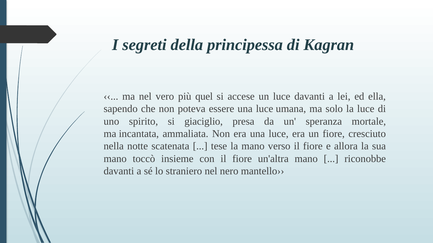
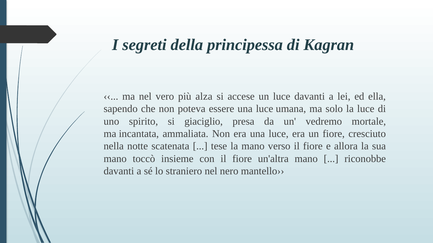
quel: quel -> alza
speranza: speranza -> vedremo
